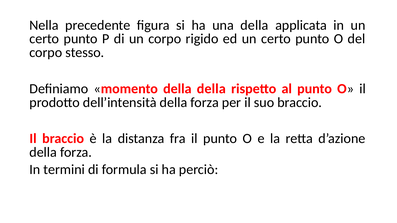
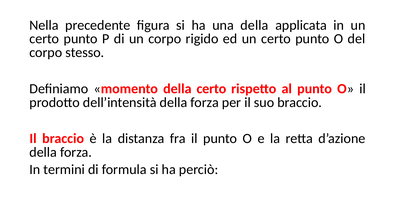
della della: della -> certo
